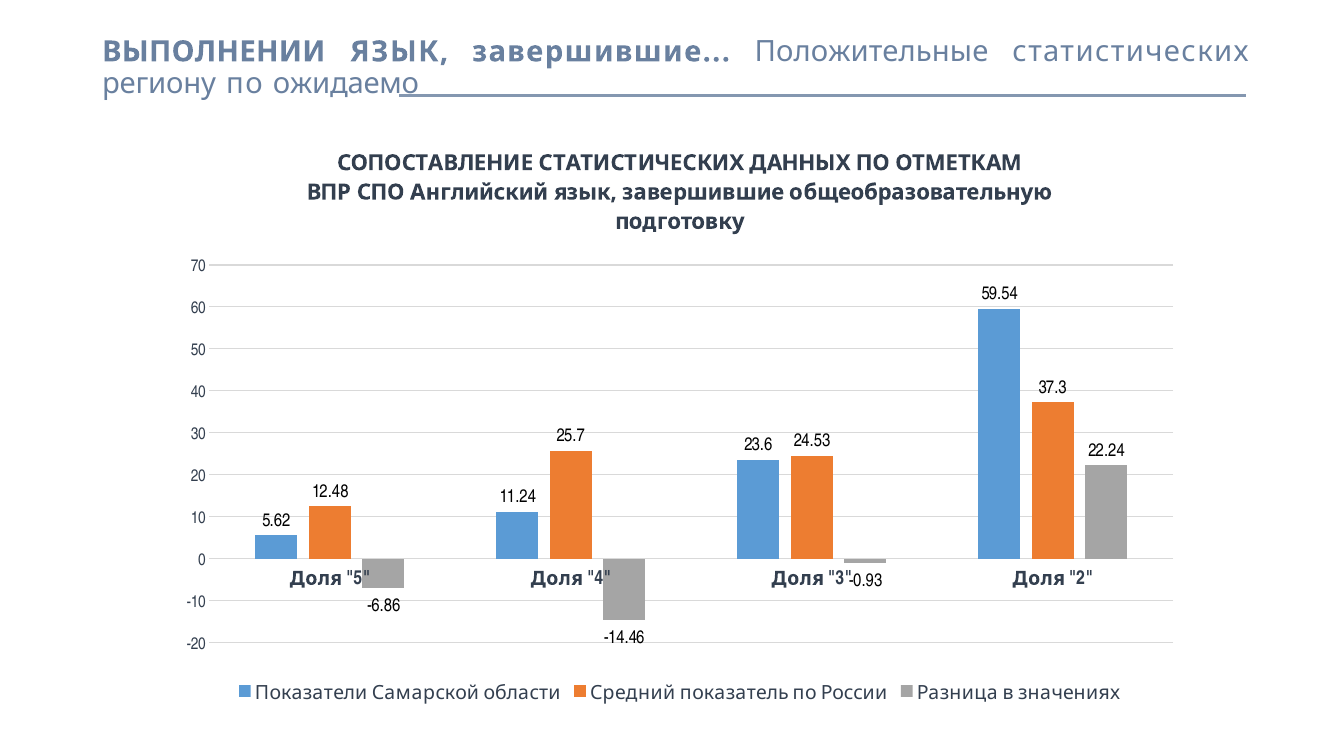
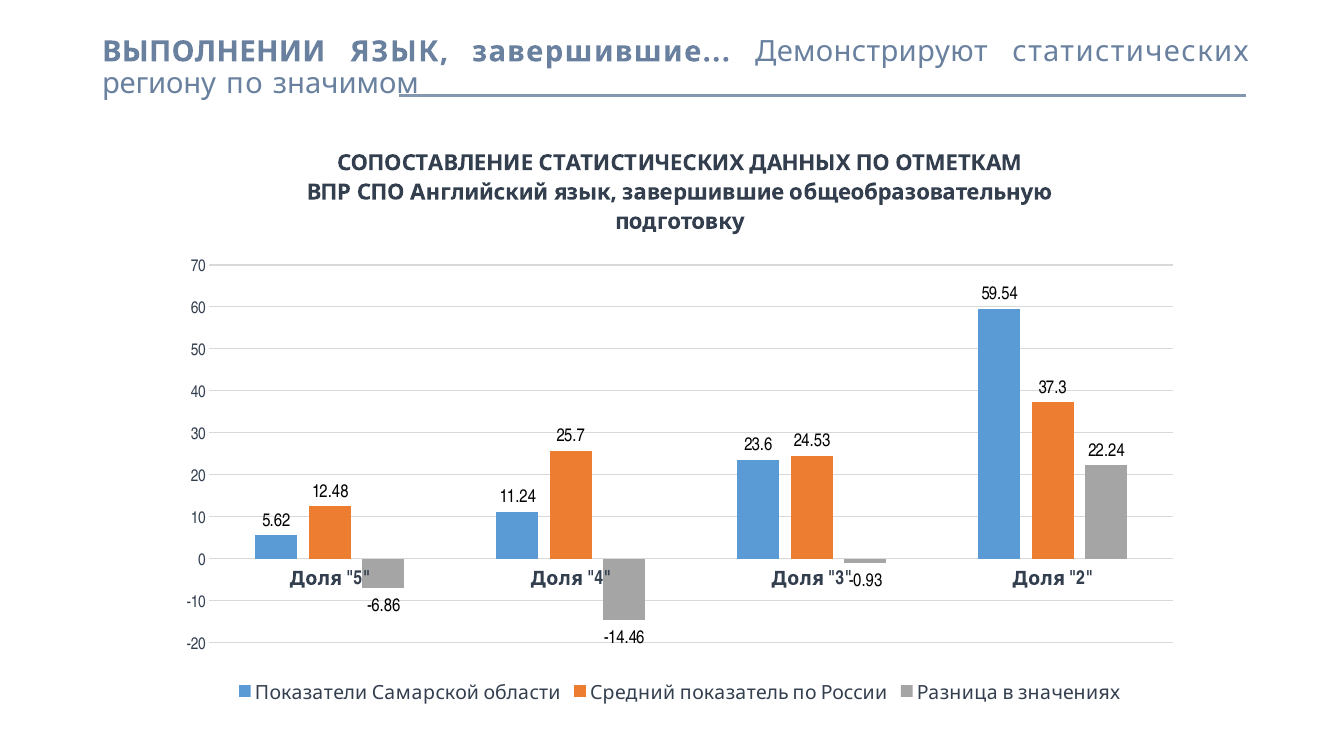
Положительные: Положительные -> Демонстрируют
ожидаемо: ожидаемо -> значимом
